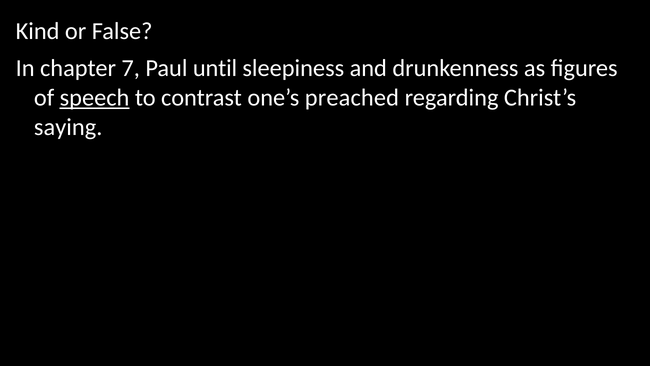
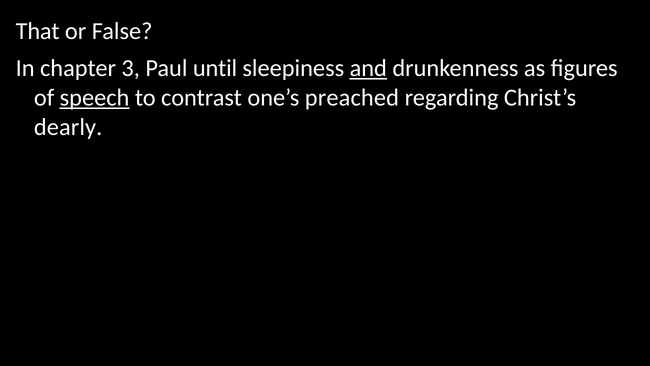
Kind: Kind -> That
7: 7 -> 3
and underline: none -> present
saying: saying -> dearly
